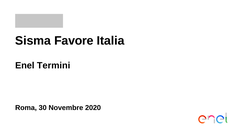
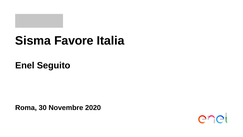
Termini: Termini -> Seguito
